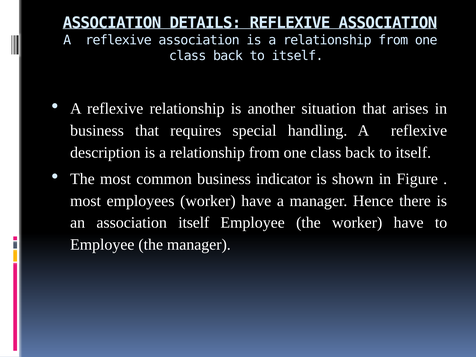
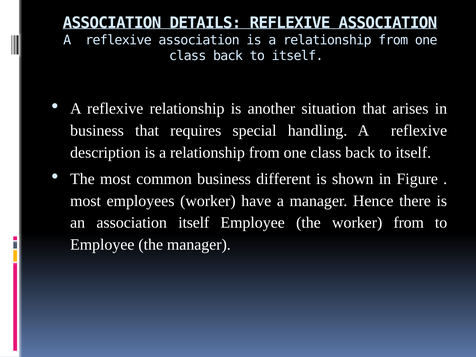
indicator: indicator -> different
the worker have: have -> from
